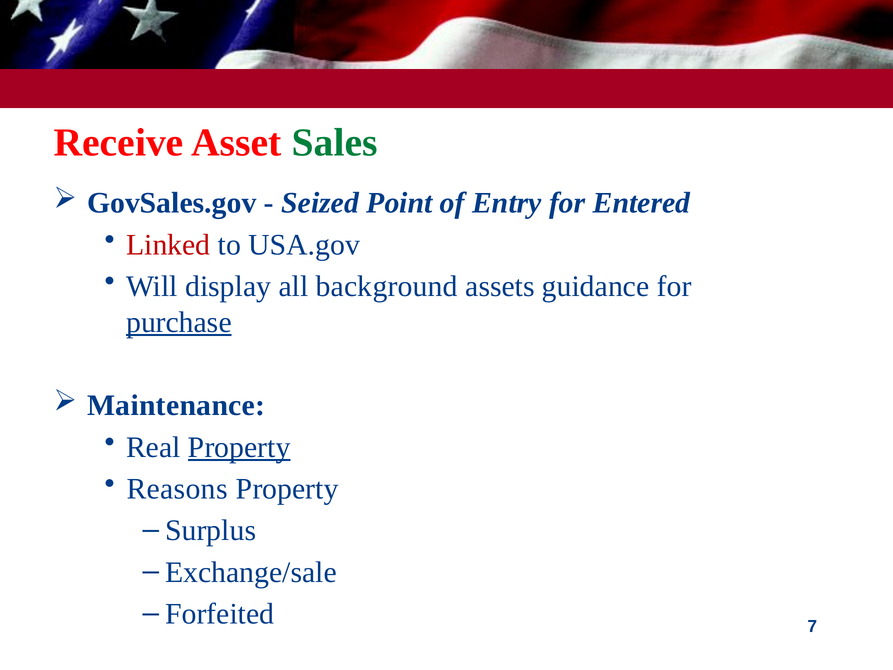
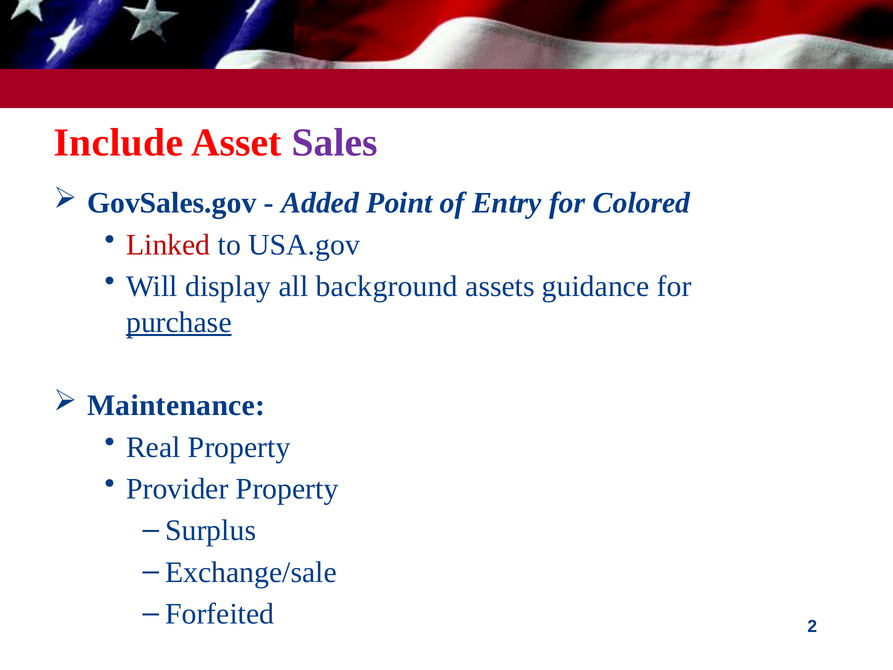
Receive: Receive -> Include
Sales colour: green -> purple
Seized: Seized -> Added
Entered: Entered -> Colored
Property at (239, 447) underline: present -> none
Reasons: Reasons -> Provider
7: 7 -> 2
